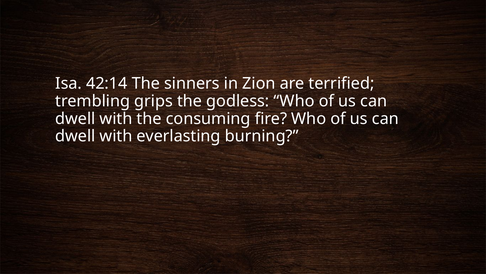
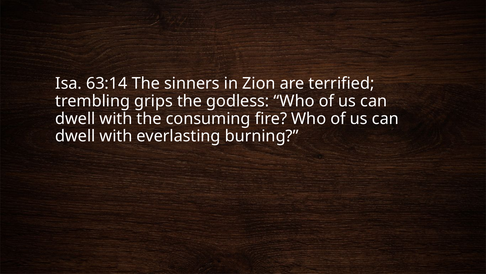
42:14: 42:14 -> 63:14
